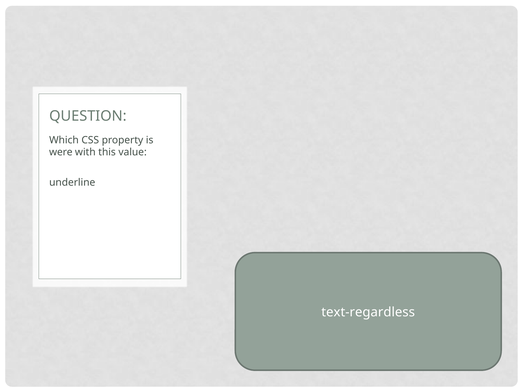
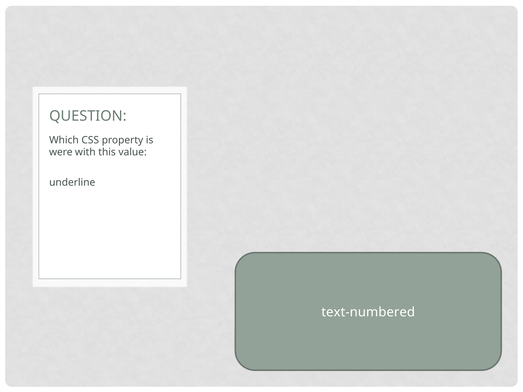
text-regardless: text-regardless -> text-numbered
